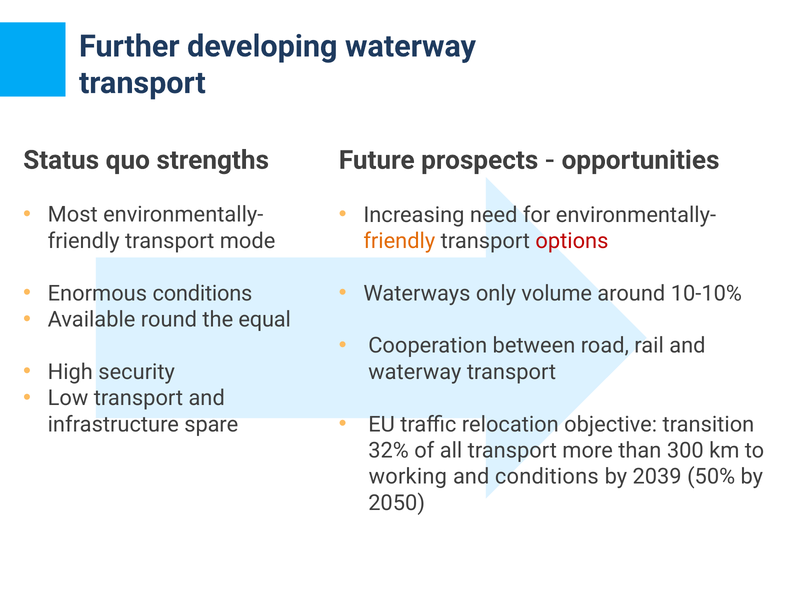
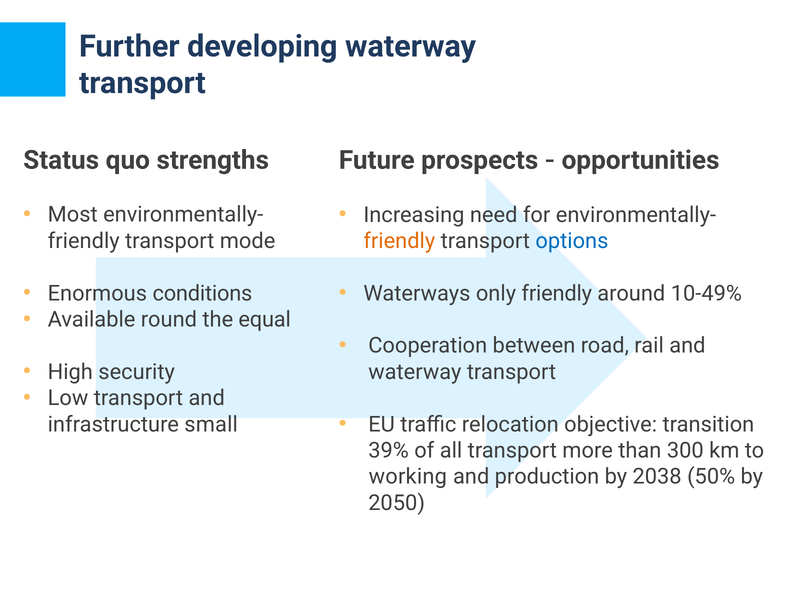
options colour: red -> blue
only volume: volume -> friendly
10-10%: 10-10% -> 10-49%
spare: spare -> small
32%: 32% -> 39%
and conditions: conditions -> production
2039: 2039 -> 2038
